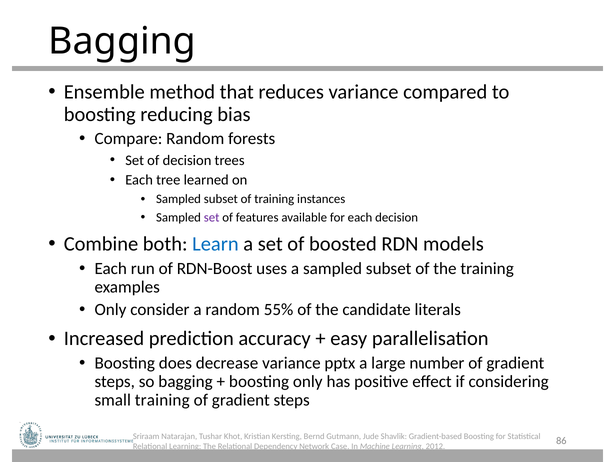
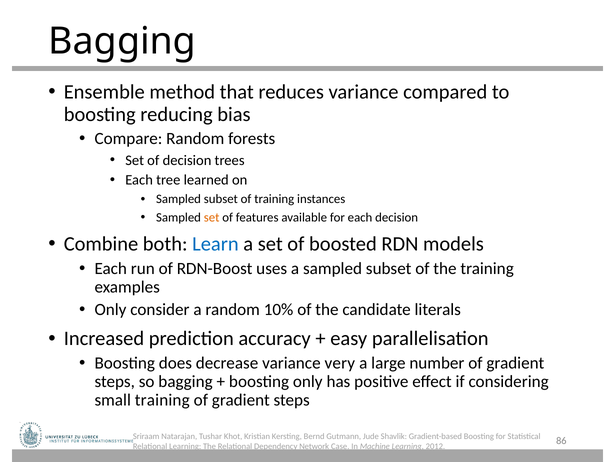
set at (212, 217) colour: purple -> orange
55%: 55% -> 10%
pptx: pptx -> very
